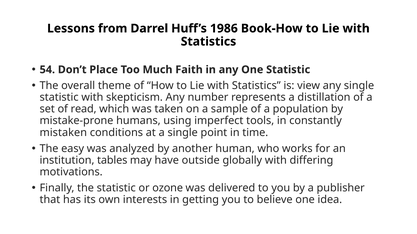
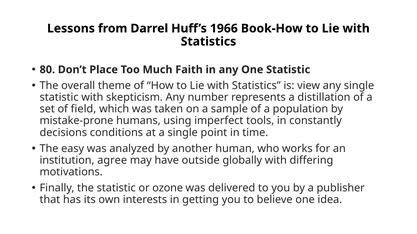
1986: 1986 -> 1966
54: 54 -> 80
read: read -> field
mistaken: mistaken -> decisions
tables: tables -> agree
